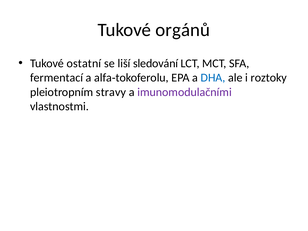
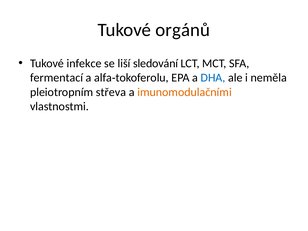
ostatní: ostatní -> infekce
roztoky: roztoky -> neměla
stravy: stravy -> střeva
imunomodulačními colour: purple -> orange
